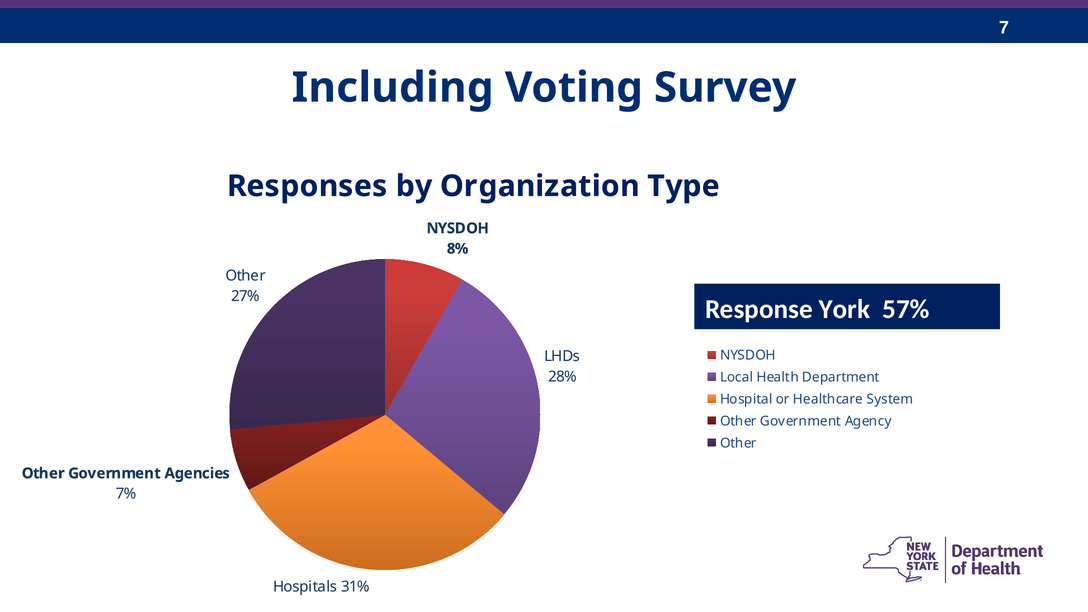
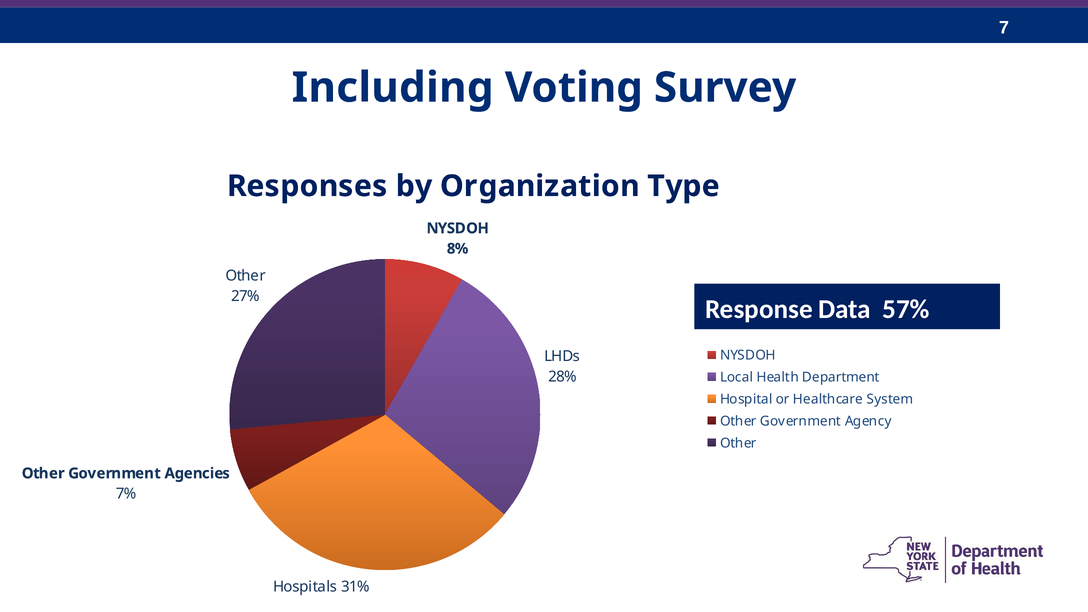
York: York -> Data
